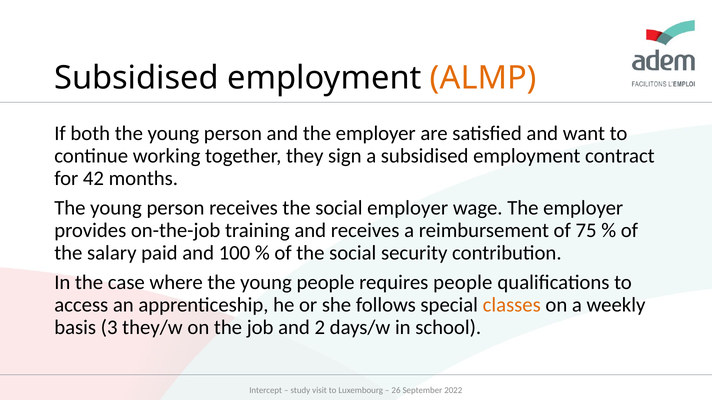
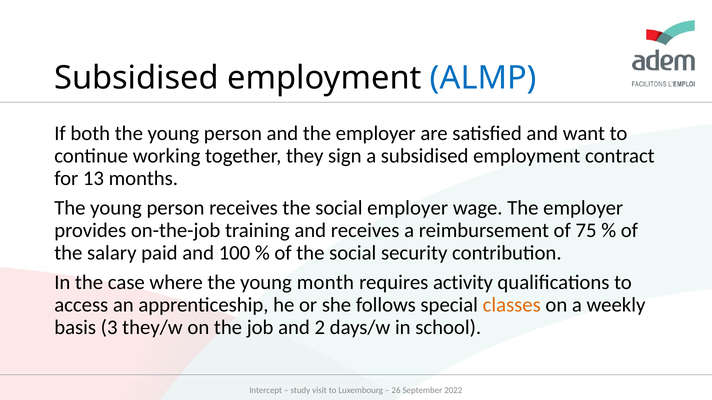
ALMP colour: orange -> blue
42: 42 -> 13
young people: people -> month
requires people: people -> activity
